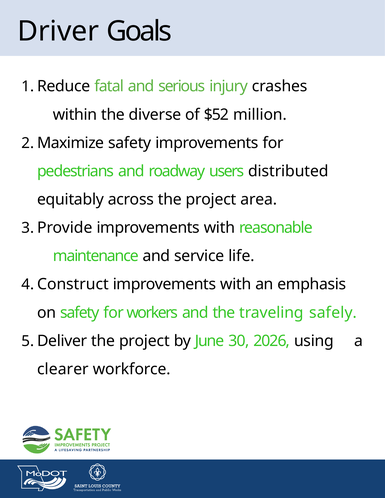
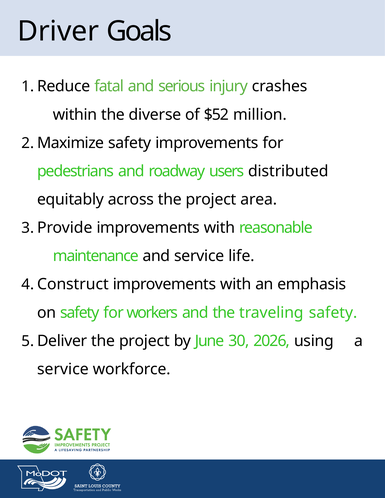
traveling safely: safely -> safety
clearer at (63, 369): clearer -> service
